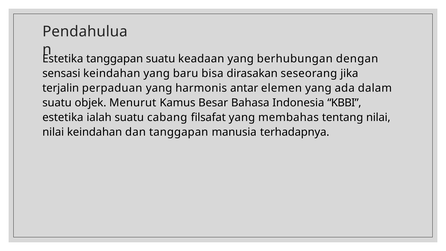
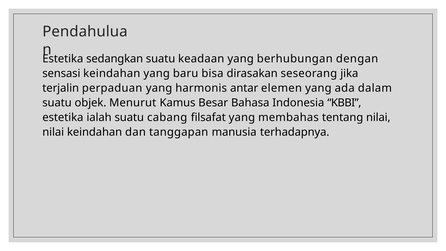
Estetika tanggapan: tanggapan -> sedangkan
